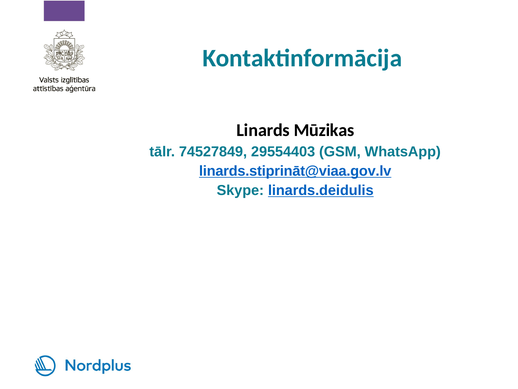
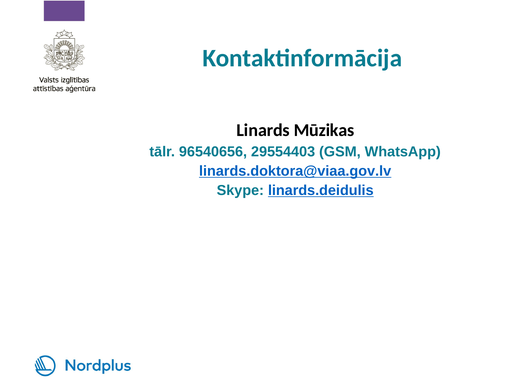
74527849: 74527849 -> 96540656
linards.stiprināt@viaa.gov.lv: linards.stiprināt@viaa.gov.lv -> linards.doktora@viaa.gov.lv
